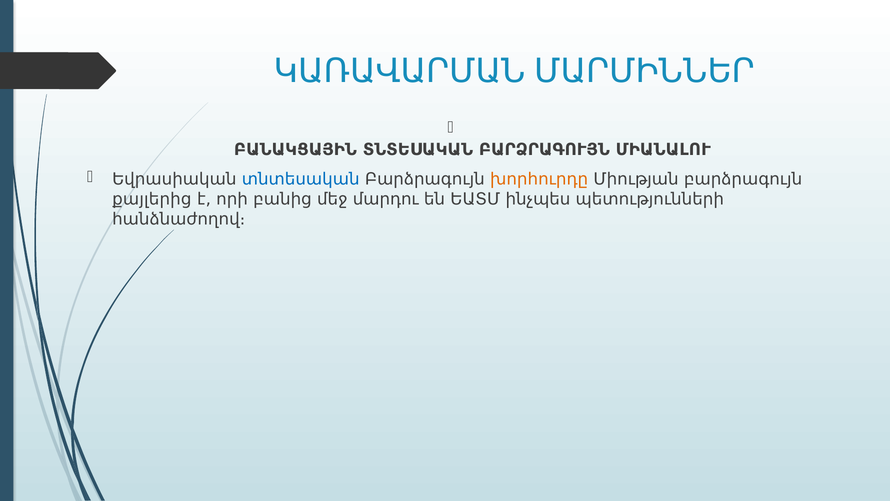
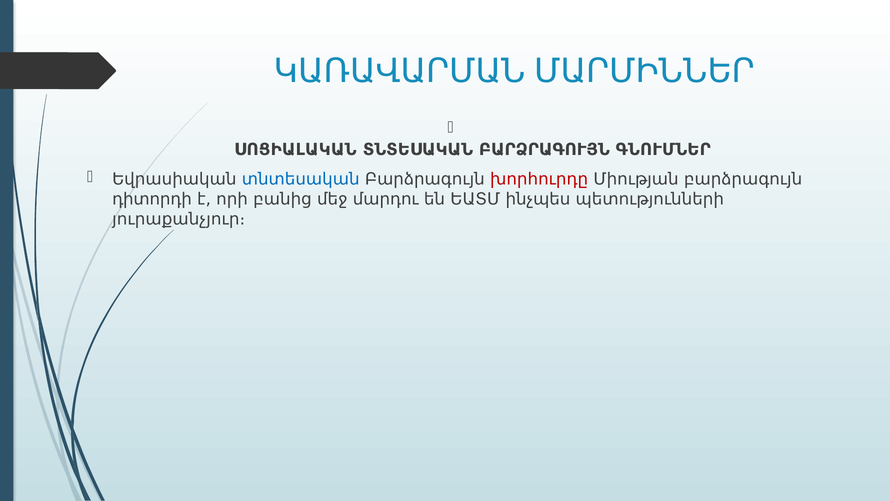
ԲԱՆԱԿՑԱՅԻՆ: ԲԱՆԱԿՑԱՅԻՆ -> ՍՈՑԻԱԼԱԿԱՆ
ՄԻԱՆԱԼՈՒ: ՄԻԱՆԱԼՈՒ -> ԳՆՈՒՄՆԵՐ
խորհուրդը colour: orange -> red
քայլերից: քայլերից -> դիտորդի
հանձնաժողով։: հանձնաժողով։ -> յուրաքանչյուր։
